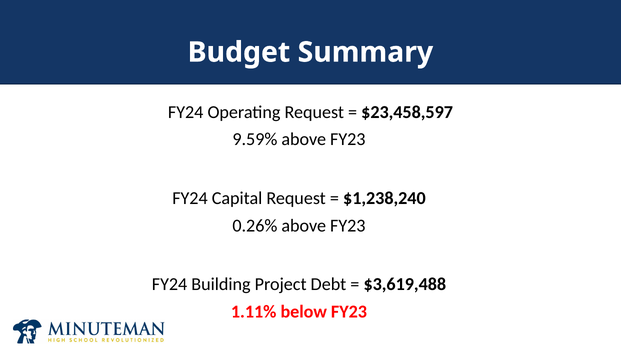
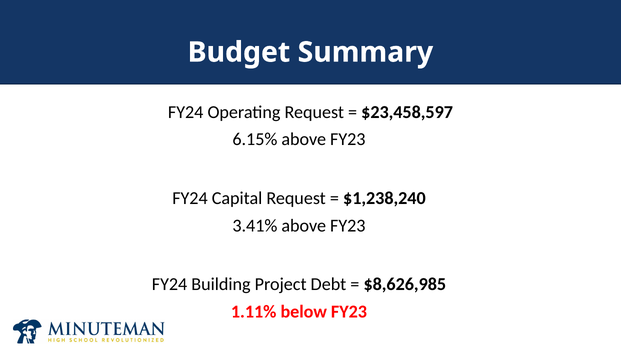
9.59%: 9.59% -> 6.15%
0.26%: 0.26% -> 3.41%
$3,619,488: $3,619,488 -> $8,626,985
